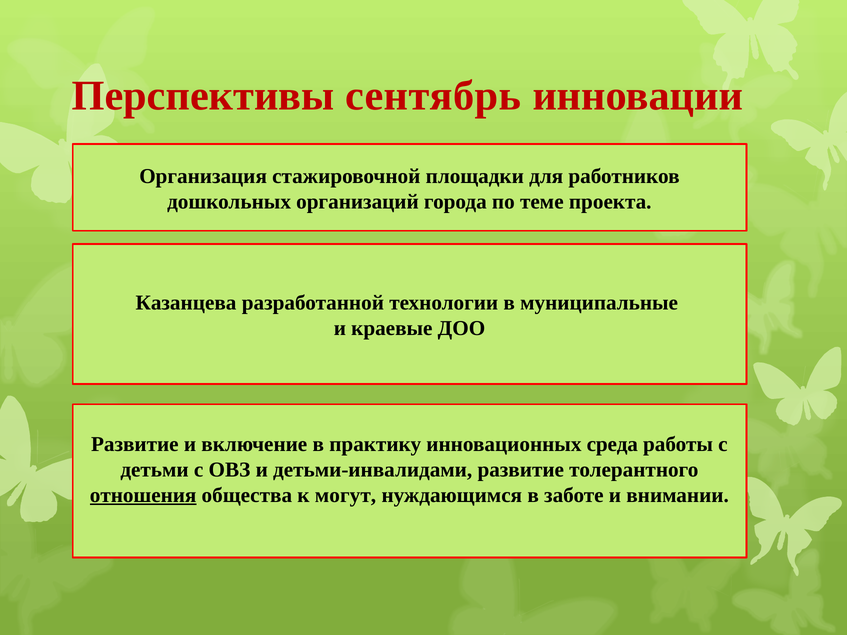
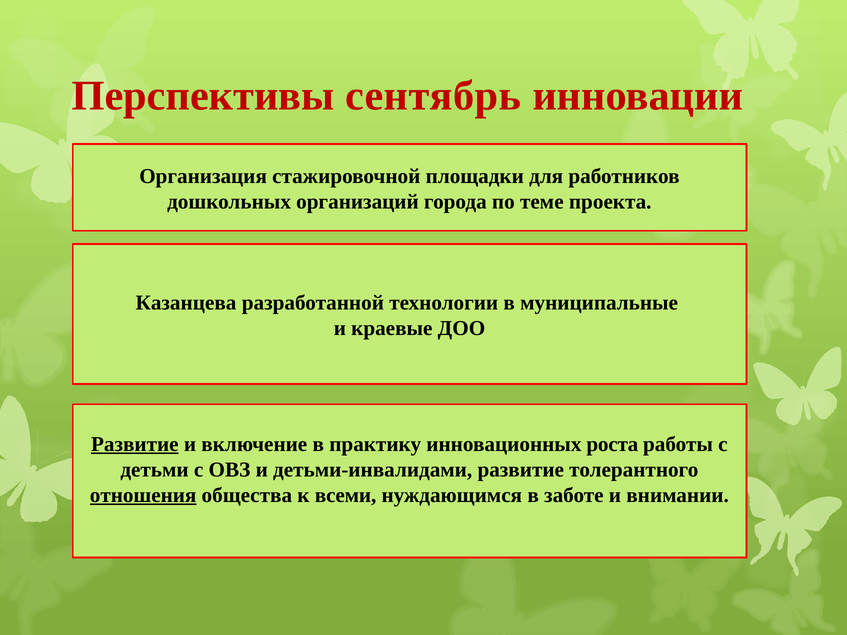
Развитие at (135, 444) underline: none -> present
среда: среда -> роста
могут: могут -> всеми
